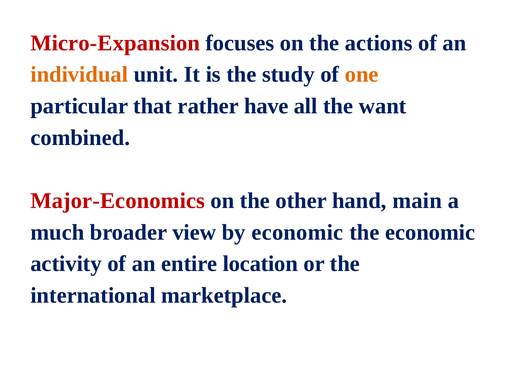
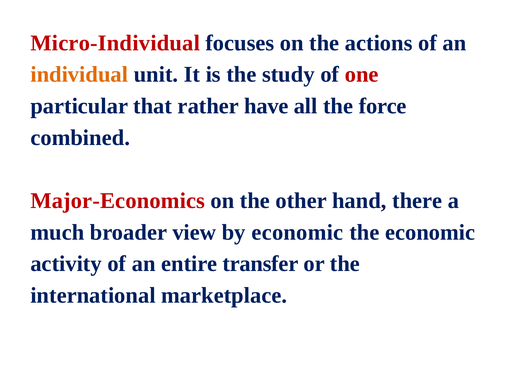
Micro-Expansion: Micro-Expansion -> Micro-Individual
one colour: orange -> red
want: want -> force
main: main -> there
location: location -> transfer
